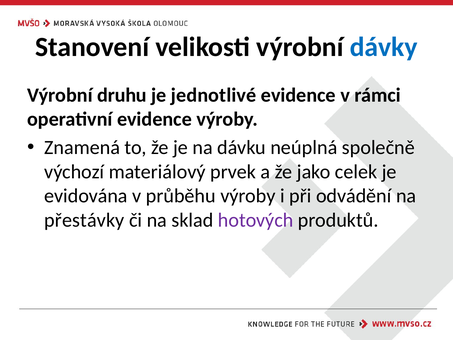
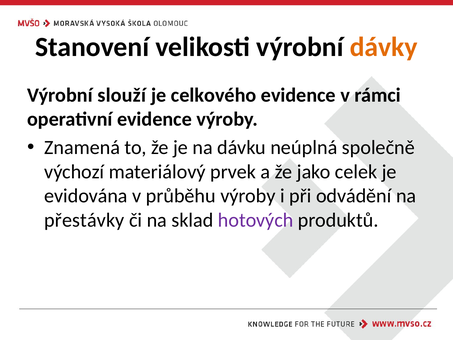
dávky colour: blue -> orange
druhu: druhu -> slouží
jednotlivé: jednotlivé -> celkového
